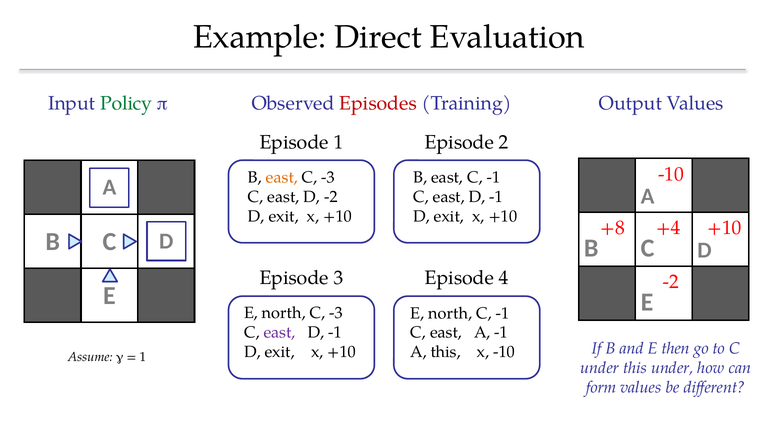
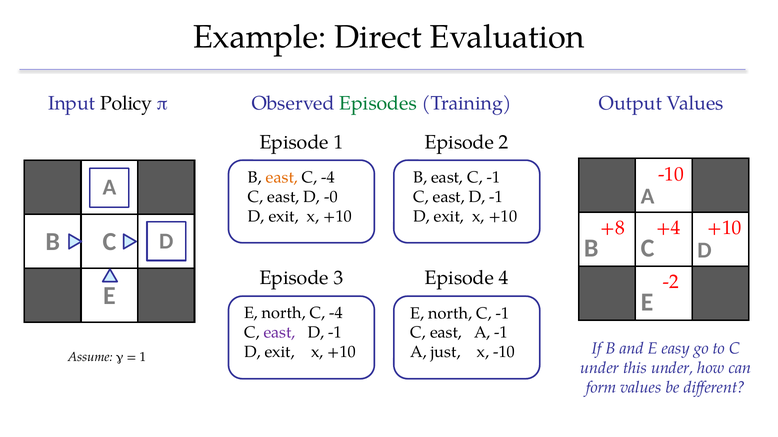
Policy colour: green -> black
Episodes colour: red -> green
-3 at (328, 178): -3 -> -4
D -2: -2 -> -0
north C -3: -3 -> -4
then: then -> easy
A this: this -> just
